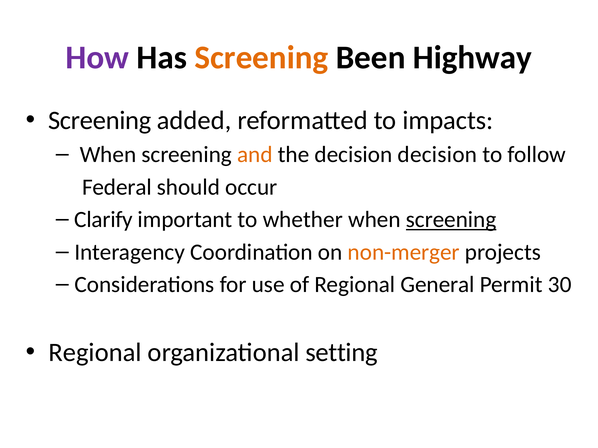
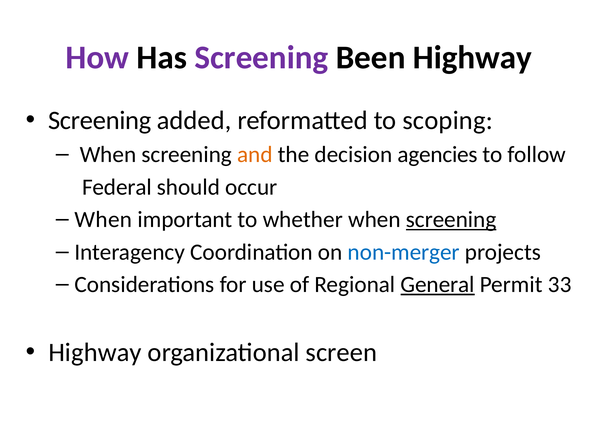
Screening at (261, 58) colour: orange -> purple
impacts: impacts -> scoping
decision decision: decision -> agencies
Clarify at (104, 220): Clarify -> When
non-merger colour: orange -> blue
General underline: none -> present
30: 30 -> 33
Regional at (95, 353): Regional -> Highway
setting: setting -> screen
